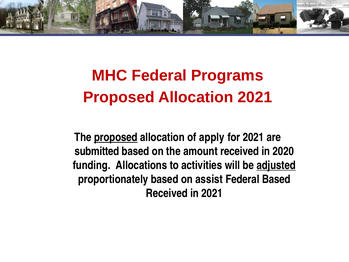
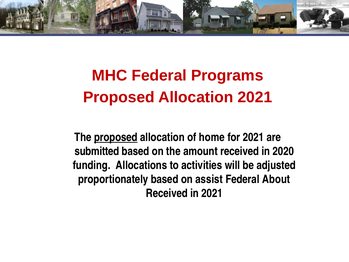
apply: apply -> home
adjusted underline: present -> none
Federal Based: Based -> About
